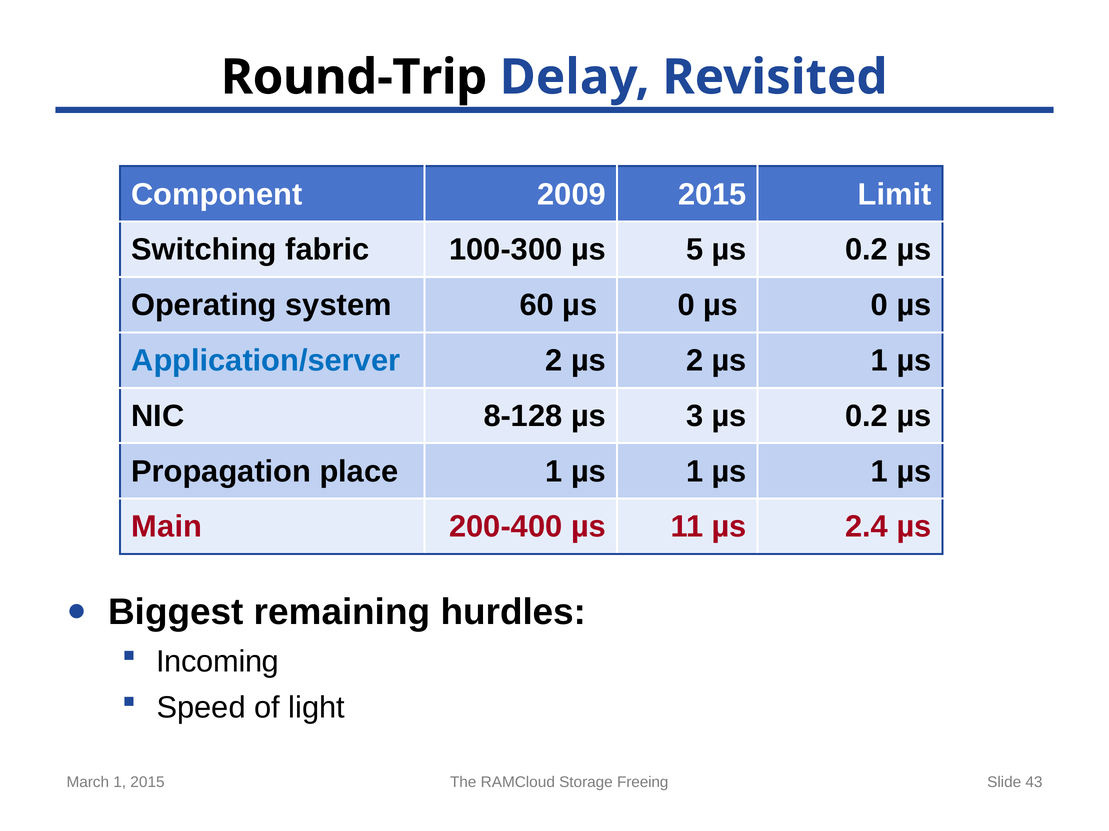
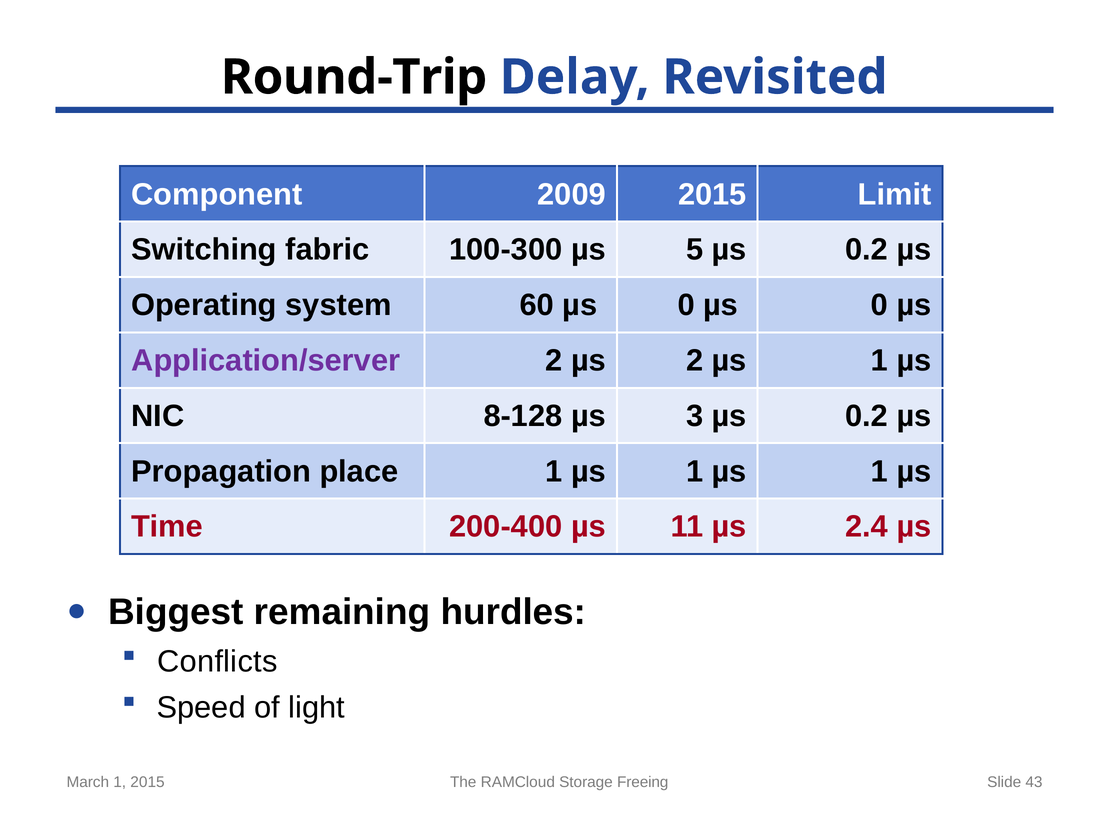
Application/server colour: blue -> purple
Main: Main -> Time
Incoming: Incoming -> Conflicts
